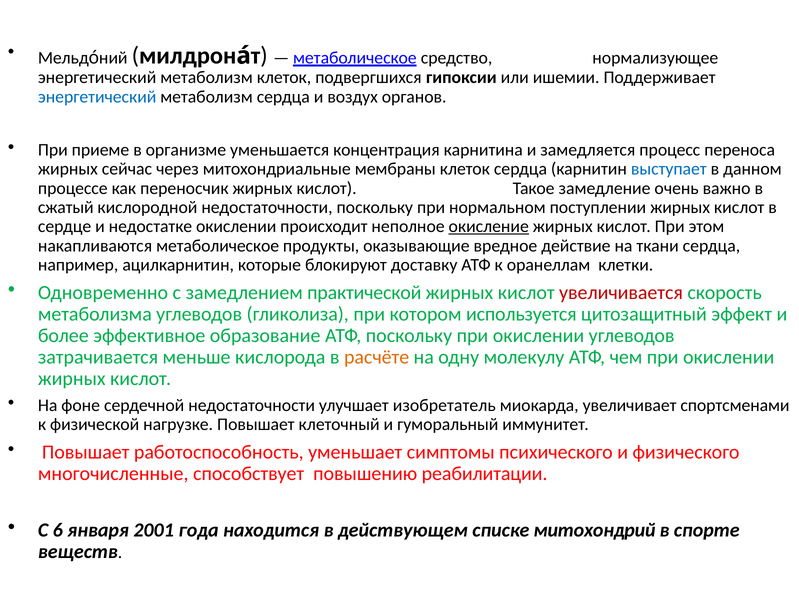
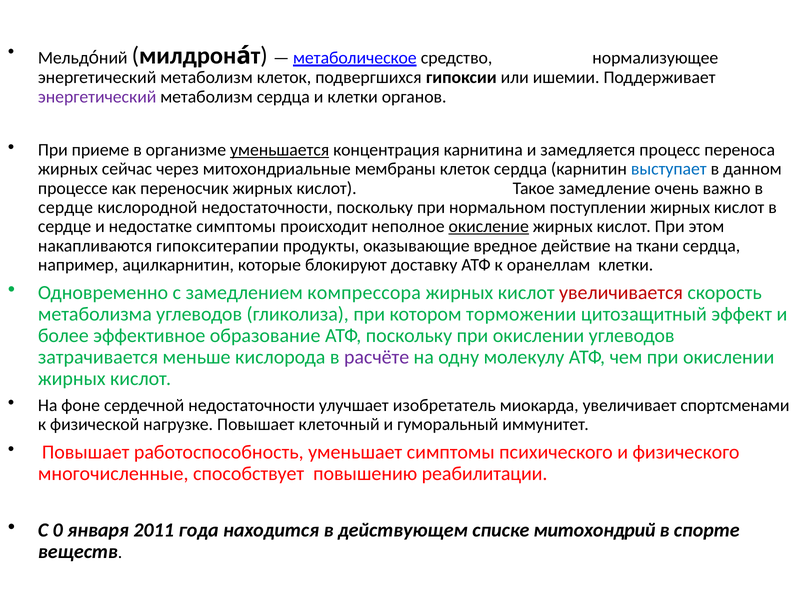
энергетический at (97, 97) colour: blue -> purple
и воздух: воздух -> клетки
уменьшается underline: none -> present
сжатый at (66, 207): сжатый -> сердце
недостатке окислении: окислении -> симптомы
накапливаются метаболическое: метаболическое -> гипокситерапии
практической: практической -> компрессора
используется: используется -> торможении
расчёте colour: orange -> purple
6: 6 -> 0
2001: 2001 -> 2011
